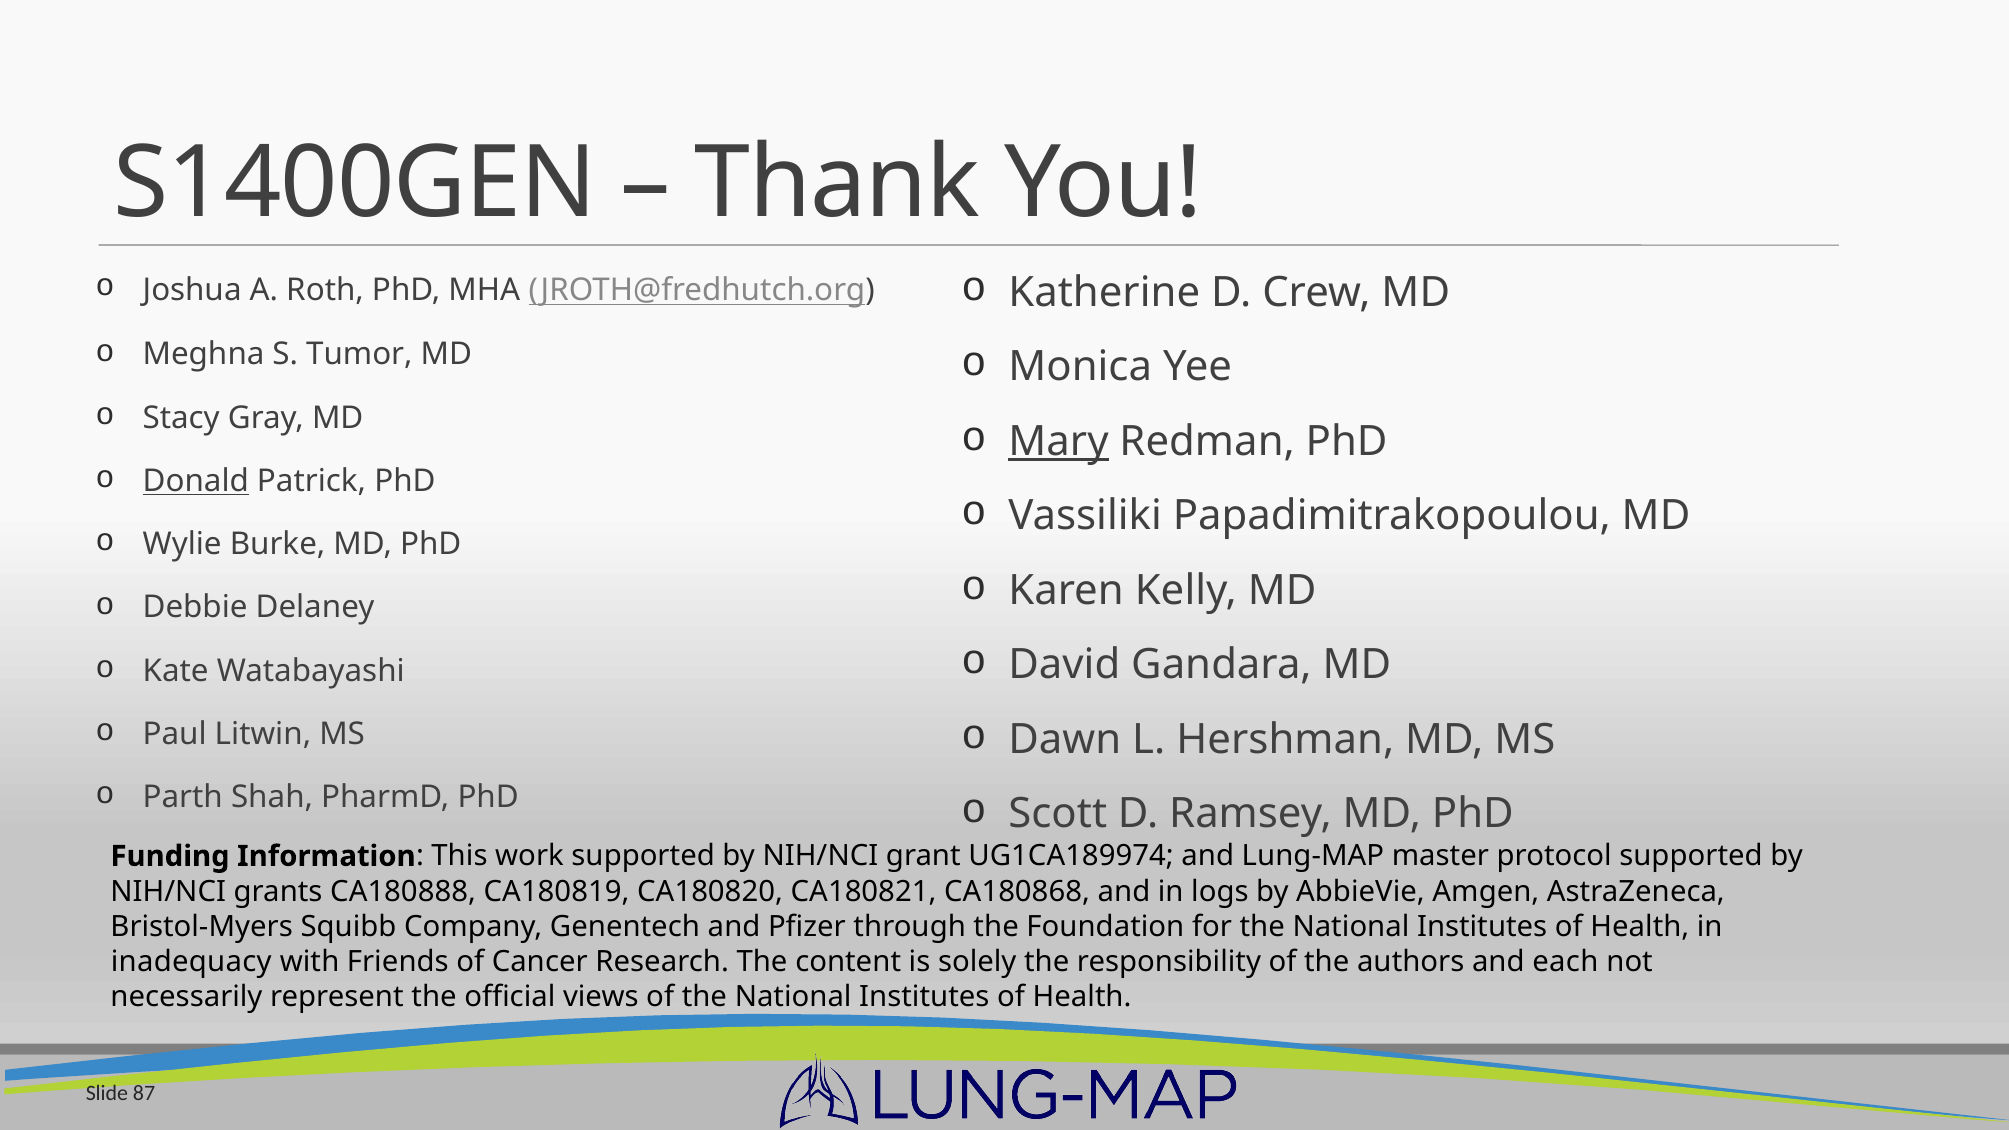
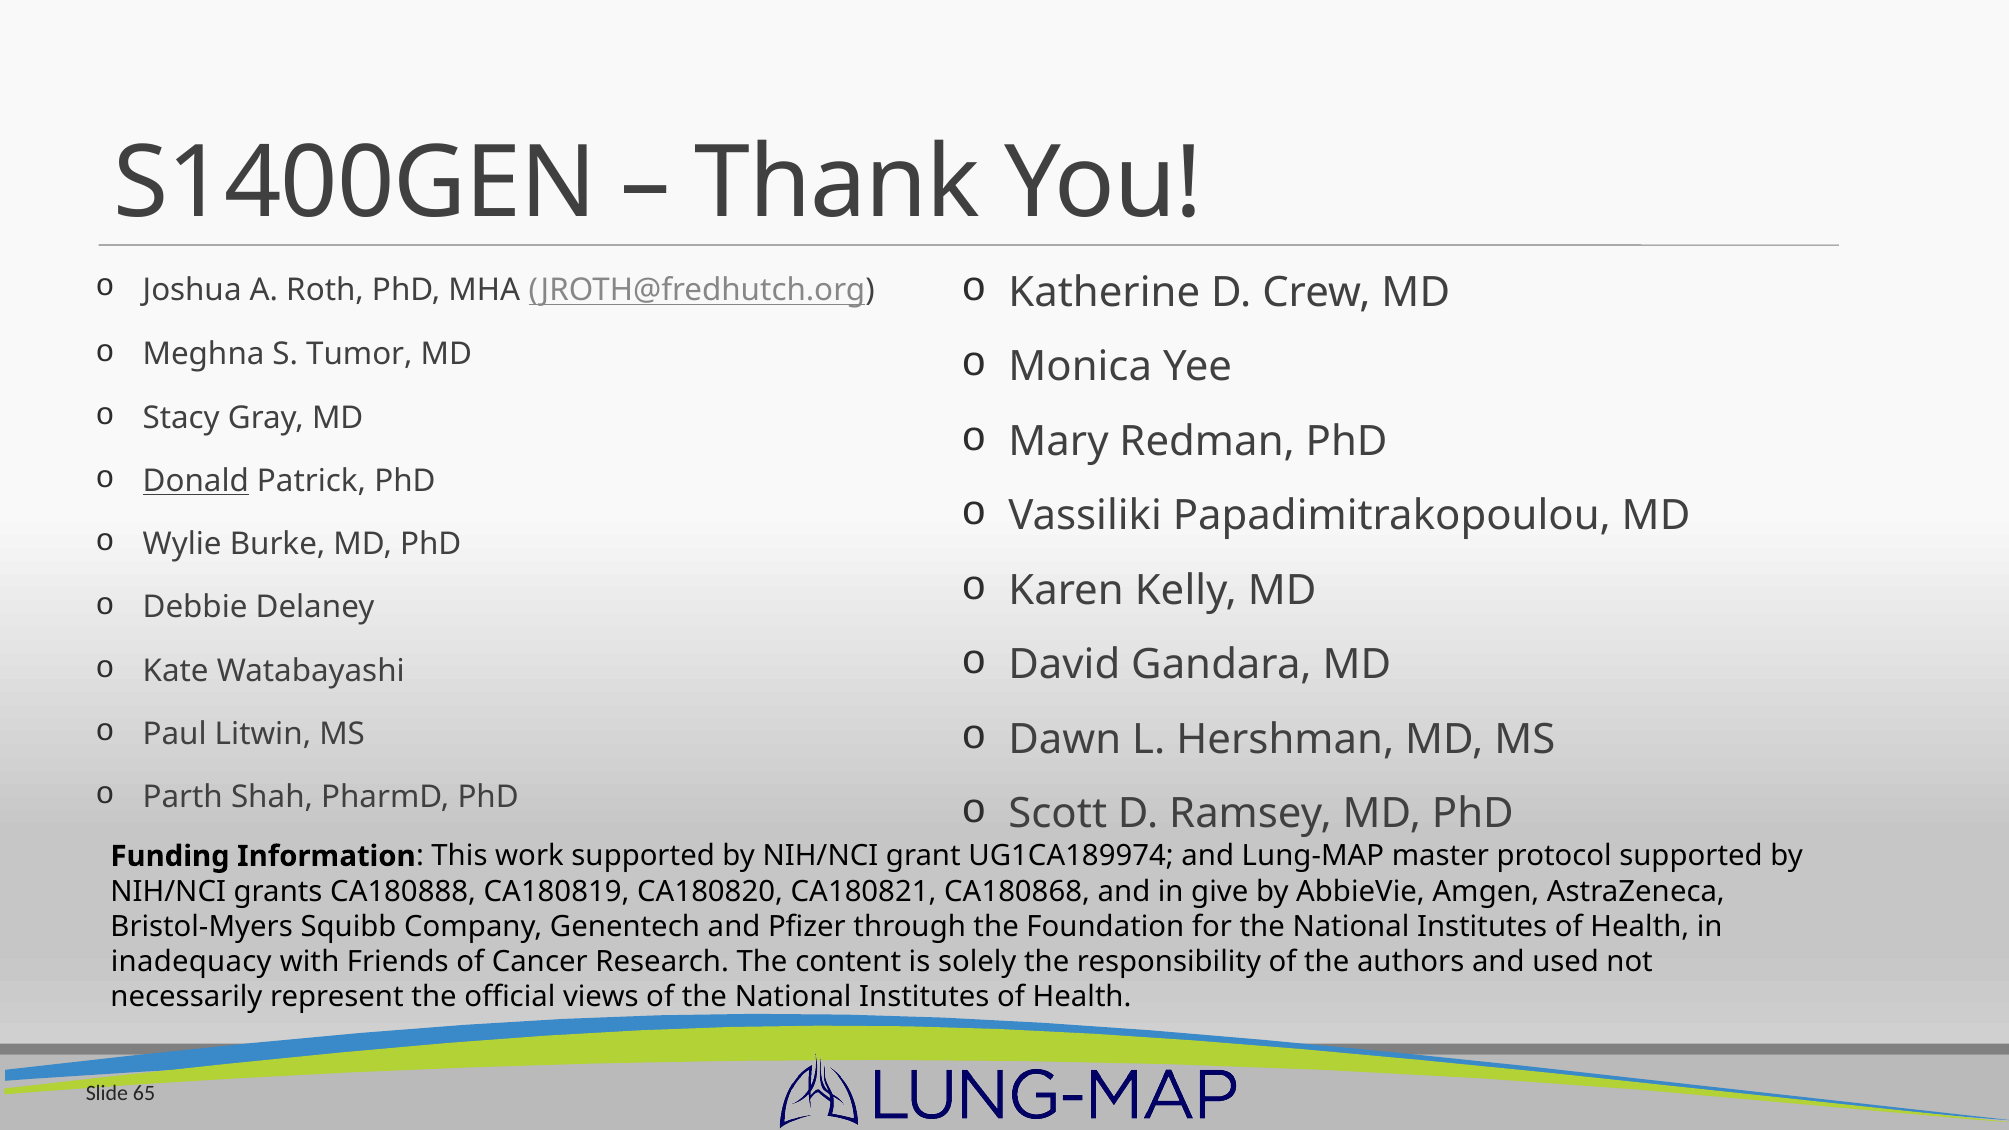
Mary underline: present -> none
logs: logs -> give
each: each -> used
87: 87 -> 65
